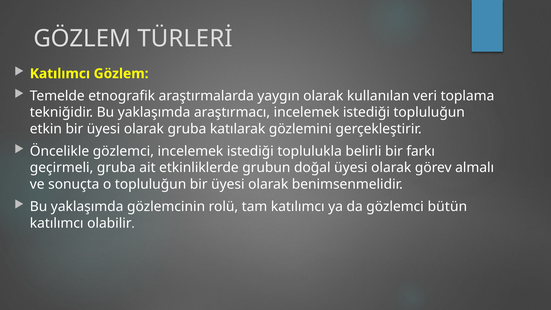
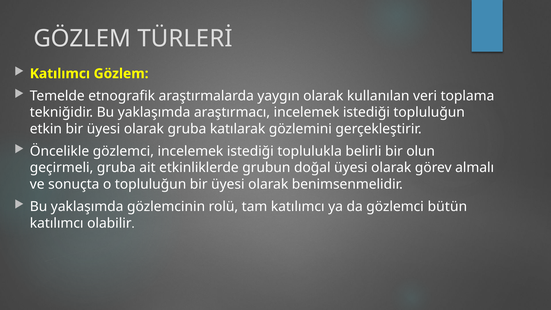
farkı: farkı -> olun
